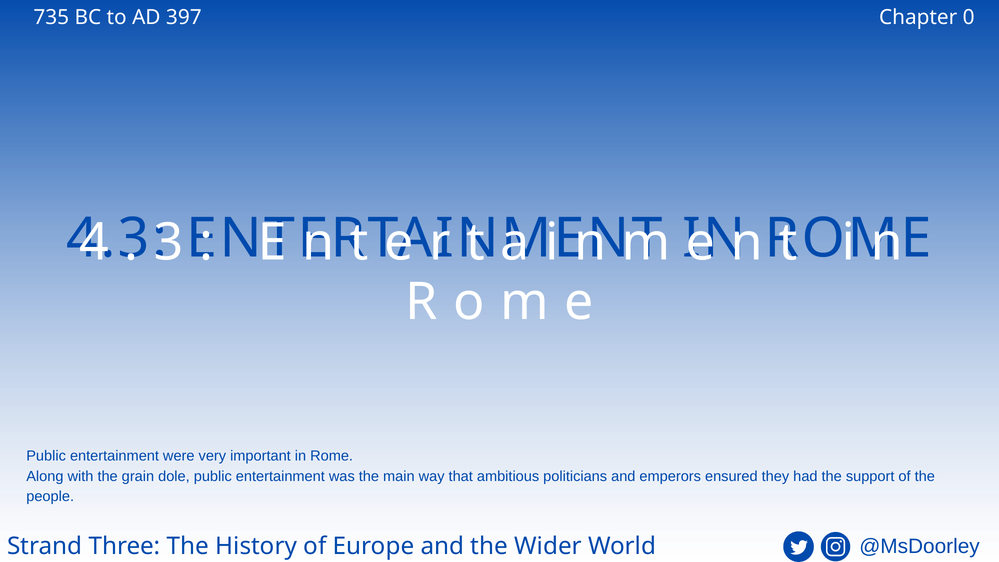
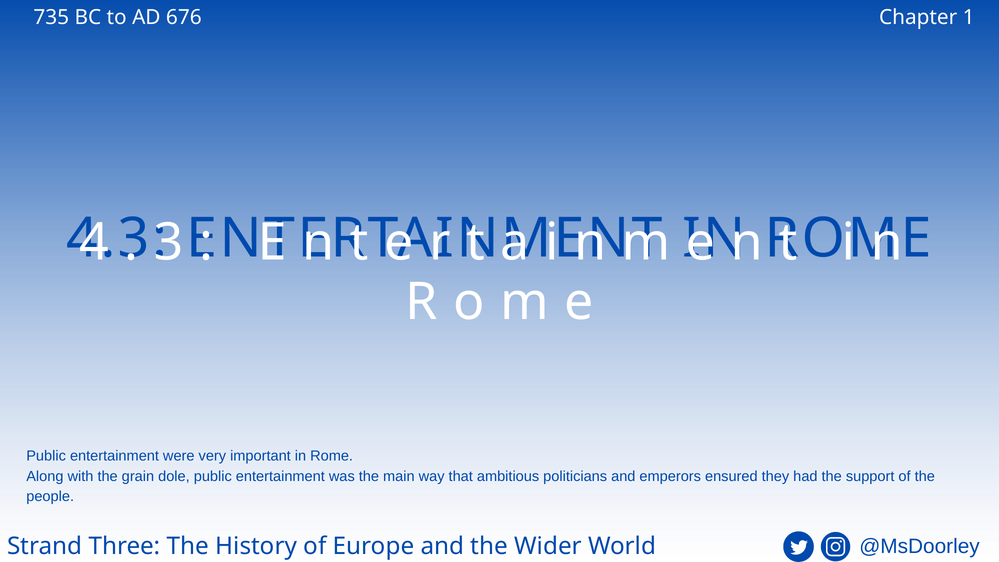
397: 397 -> 676
0: 0 -> 1
